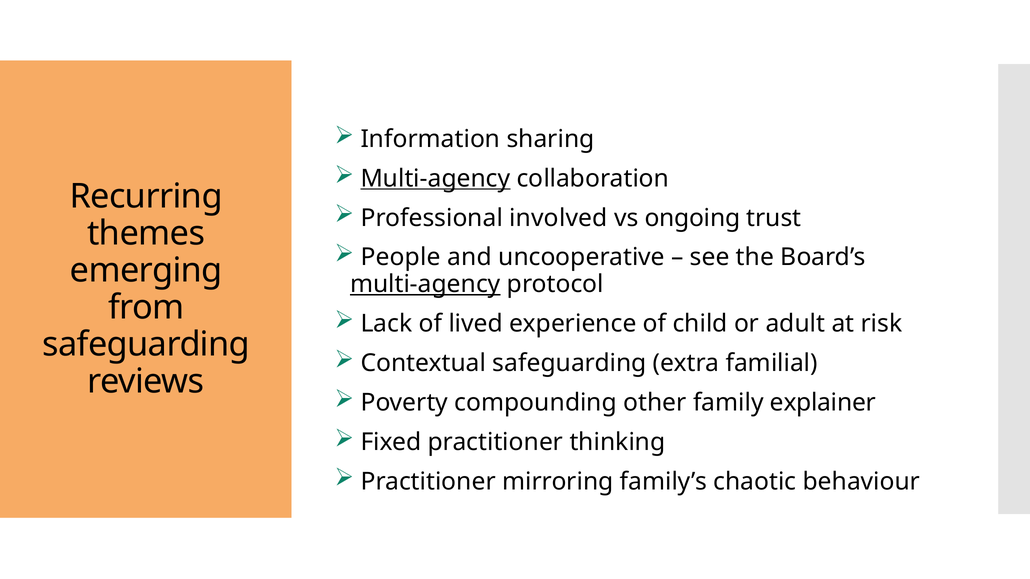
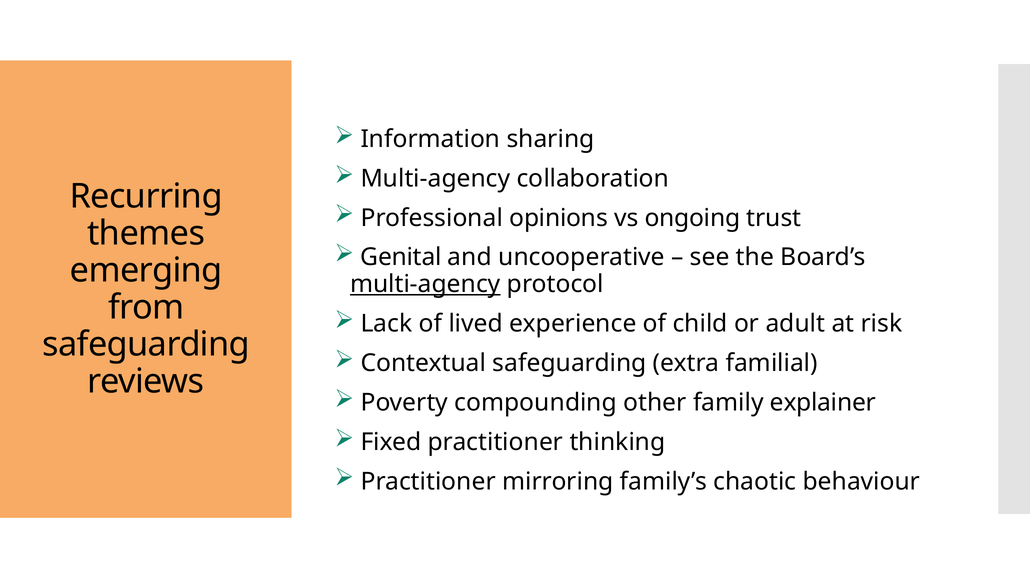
Multi-agency at (435, 179) underline: present -> none
involved: involved -> opinions
People: People -> Genital
